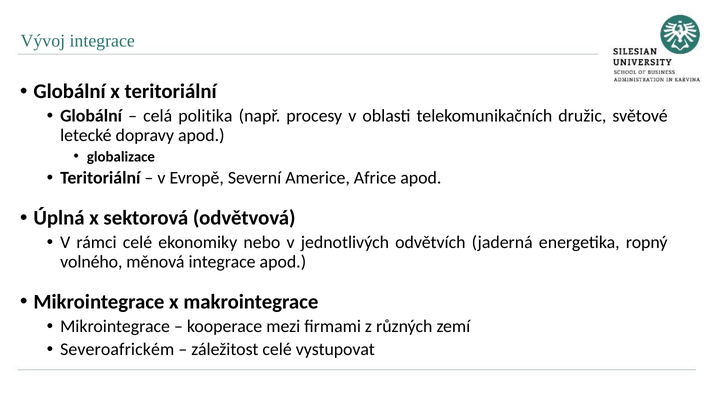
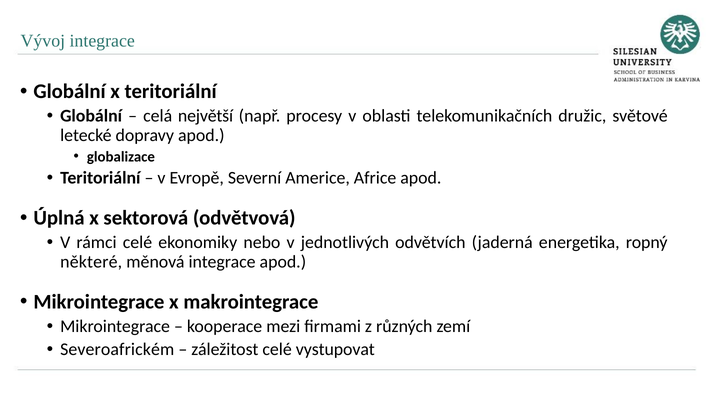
politika: politika -> největší
volného: volného -> některé
